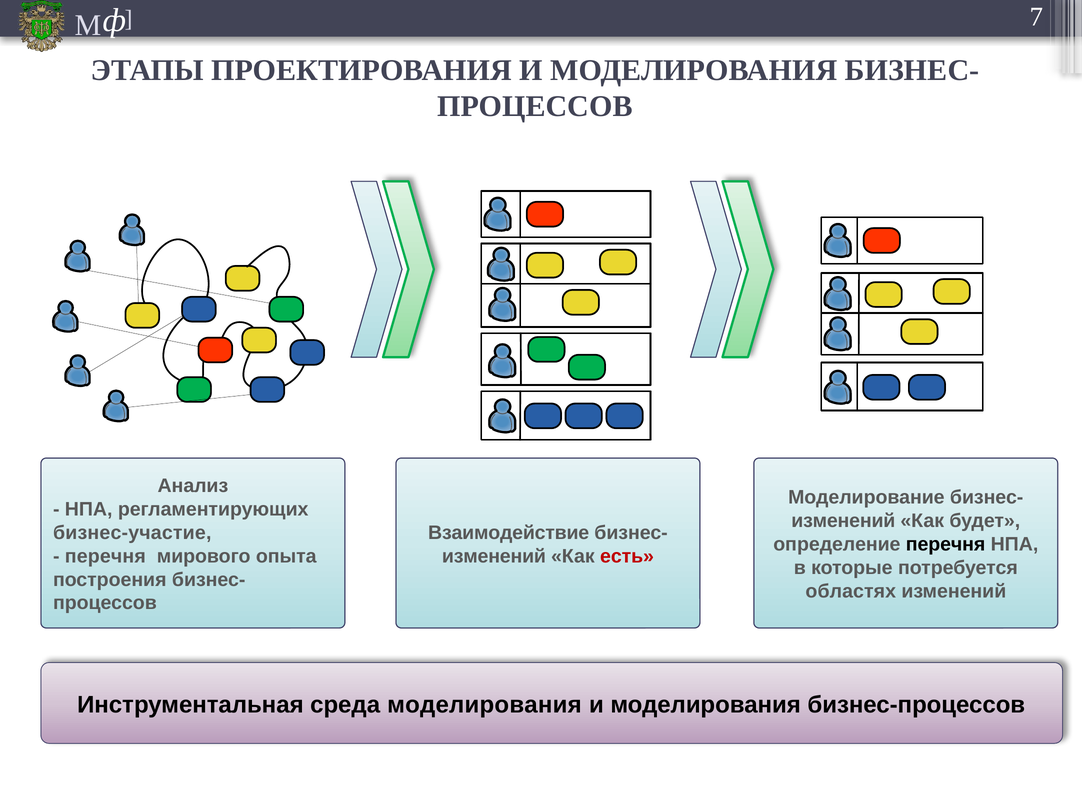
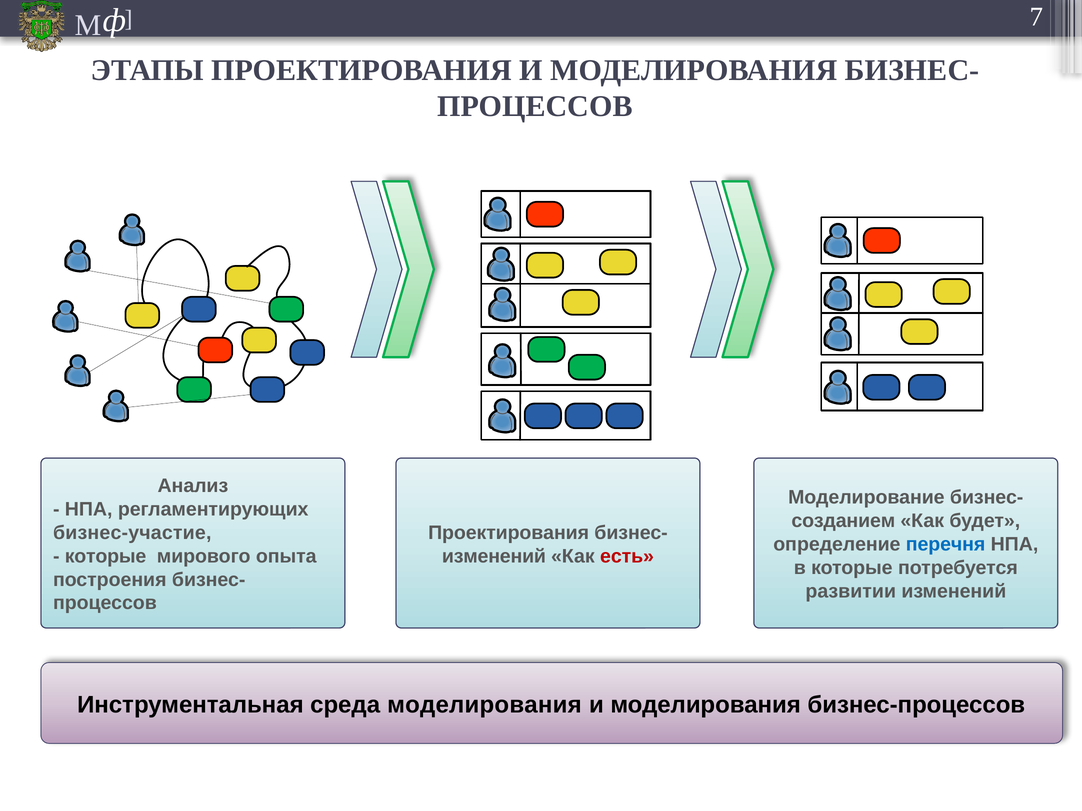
изменений at (843, 521): изменений -> созданием
Взаимодействие at (509, 533): Взаимодействие -> Проектирования
перечня at (946, 545) colour: black -> blue
перечня at (105, 556): перечня -> которые
областях: областях -> развитии
